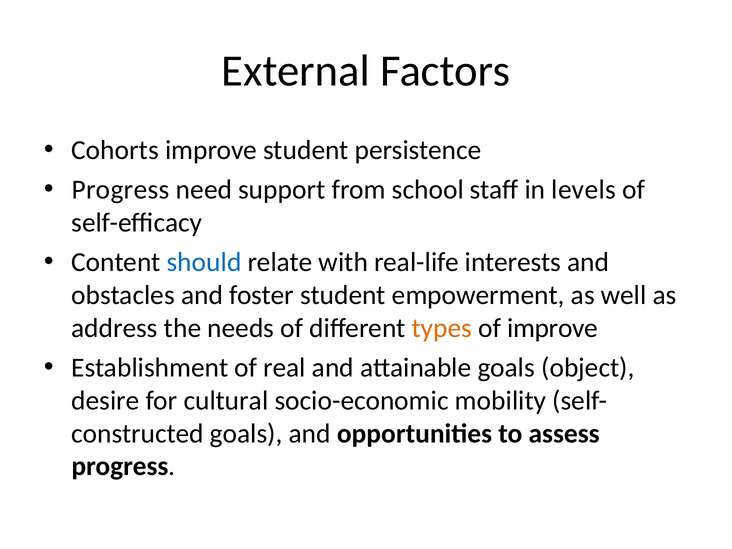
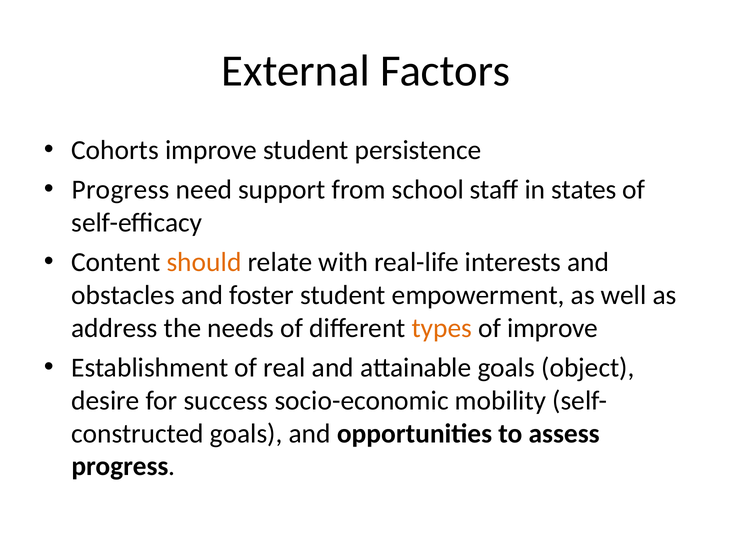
levels: levels -> states
should colour: blue -> orange
cultural: cultural -> success
